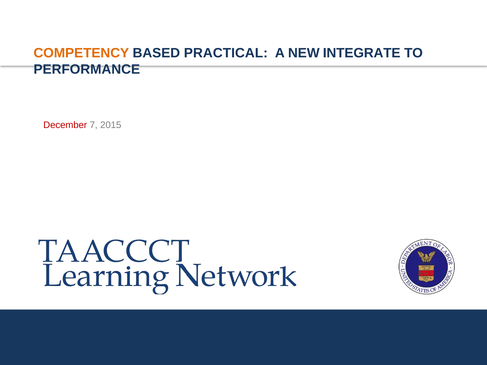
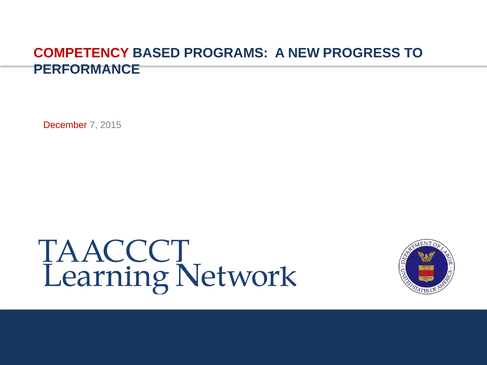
COMPETENCY colour: orange -> red
PRACTICAL: PRACTICAL -> PROGRAMS
INTEGRATE: INTEGRATE -> PROGRESS
